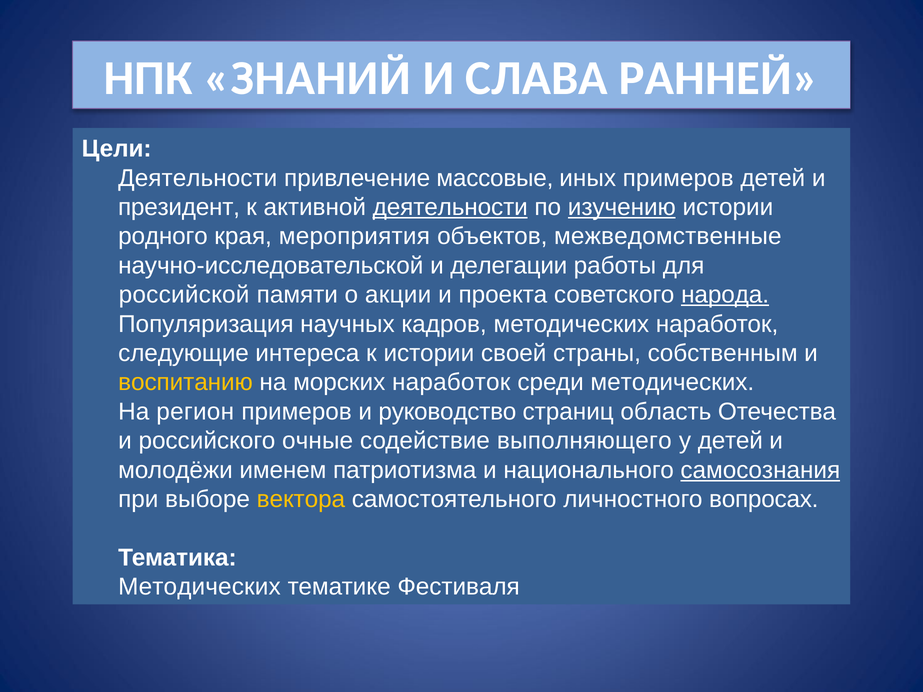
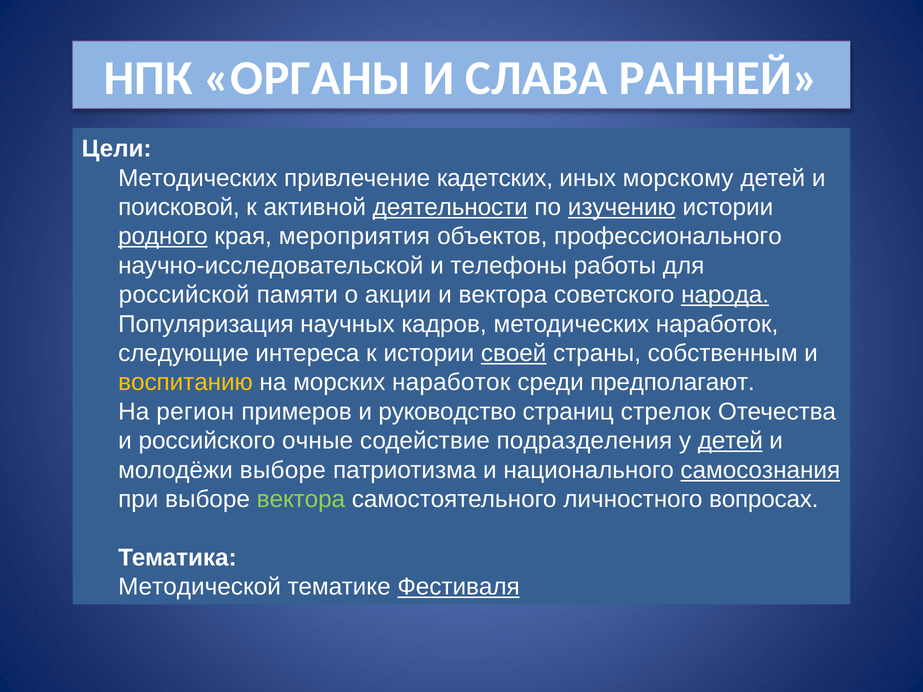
ЗНАНИЙ: ЗНАНИЙ -> ОРГАНЫ
Деятельности at (198, 178): Деятельности -> Методических
массовые: массовые -> кадетских
иных примеров: примеров -> морскому
президент: президент -> поисковой
родного underline: none -> present
межведомственные: межведомственные -> профессионального
делегации: делегации -> телефоны
и проекта: проекта -> вектора
своей underline: none -> present
среди методических: методических -> предполагают
область: область -> стрелок
выполняющего: выполняющего -> подразделения
детей at (730, 441) underline: none -> present
молодёжи именем: именем -> выборе
вектора at (301, 499) colour: yellow -> light green
Методических at (199, 587): Методических -> Методической
Фестиваля underline: none -> present
